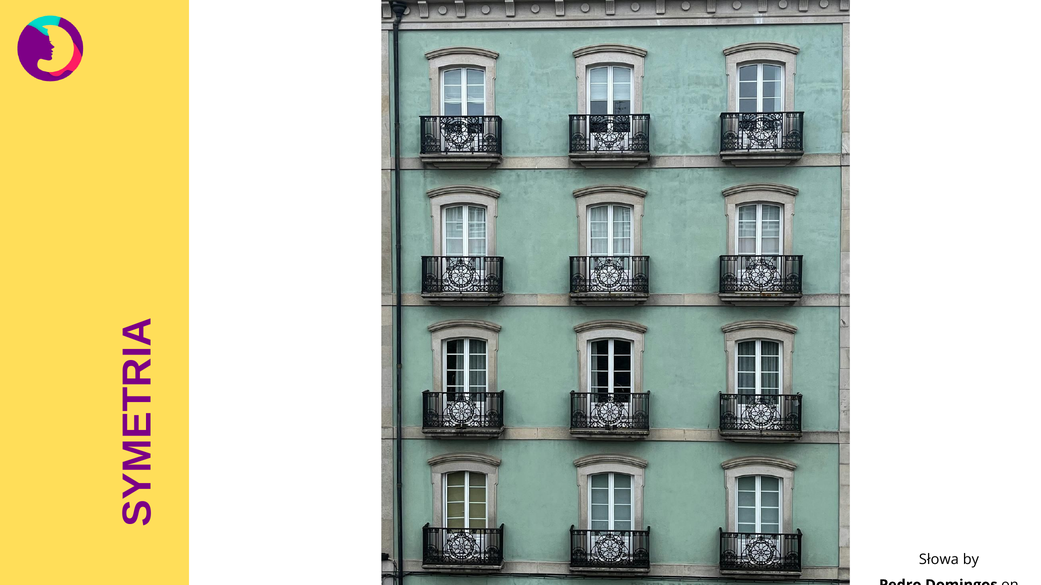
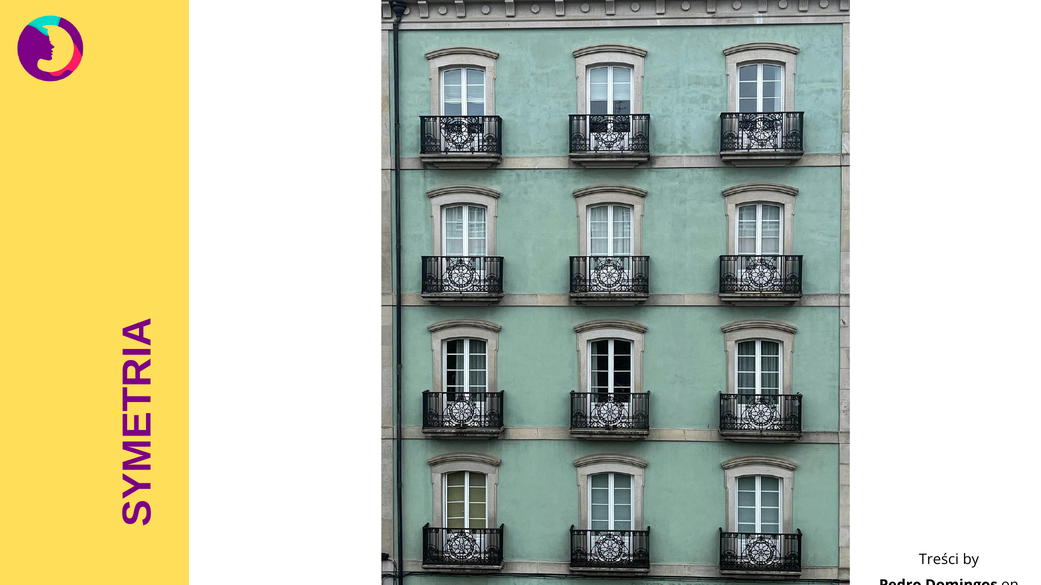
Słowa: Słowa -> Treści
